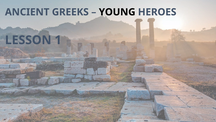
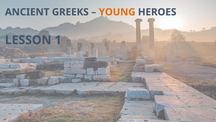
YOUNG colour: black -> orange
